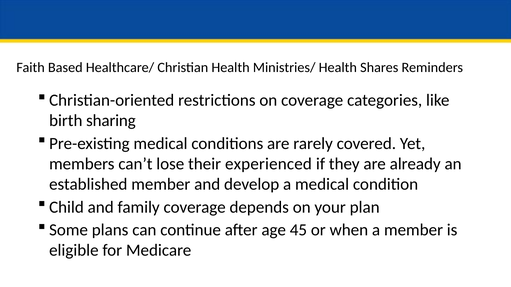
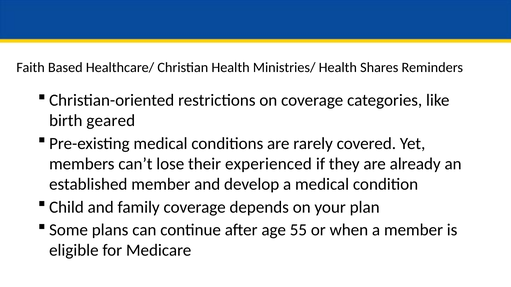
sharing: sharing -> geared
45: 45 -> 55
